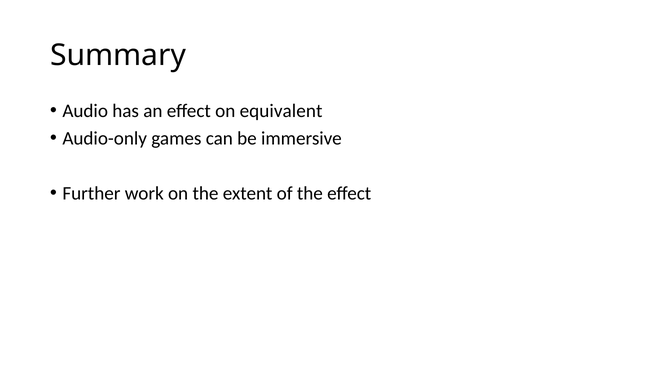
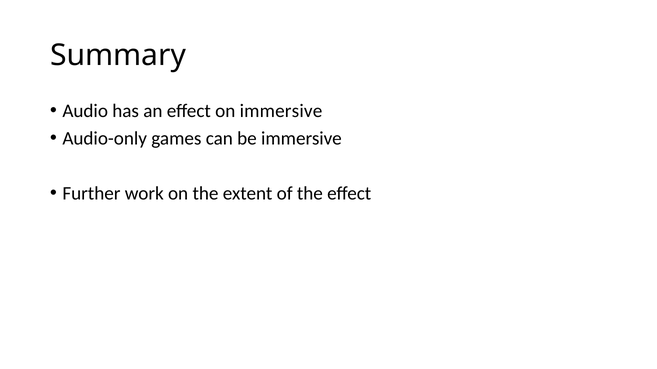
on equivalent: equivalent -> immersive
